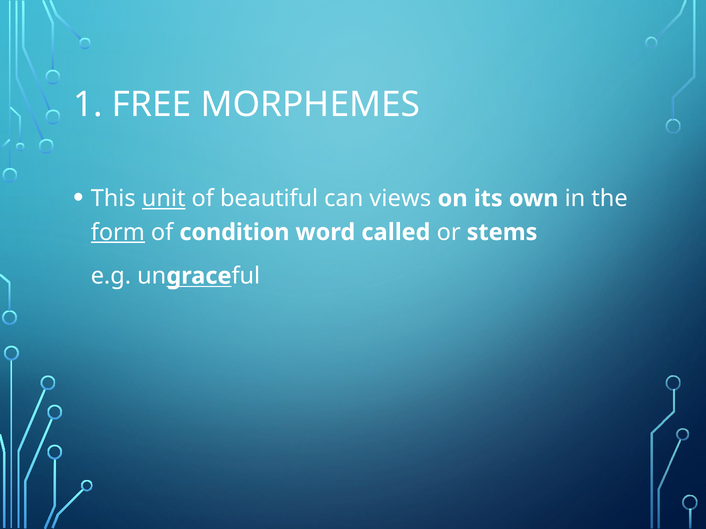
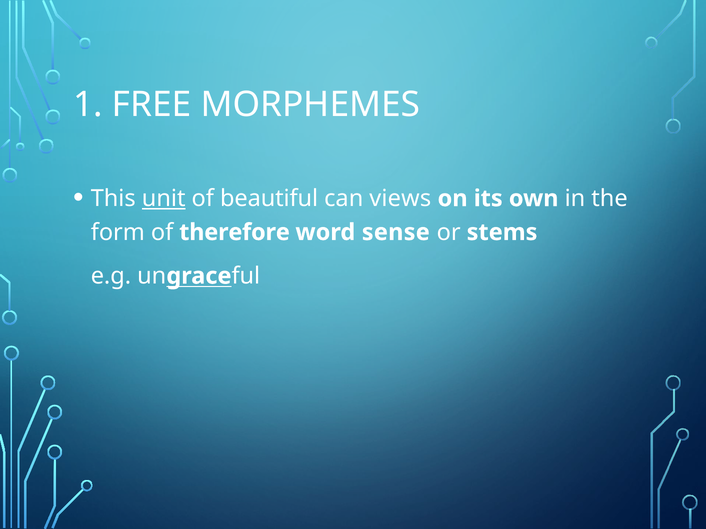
form underline: present -> none
condition: condition -> therefore
called: called -> sense
